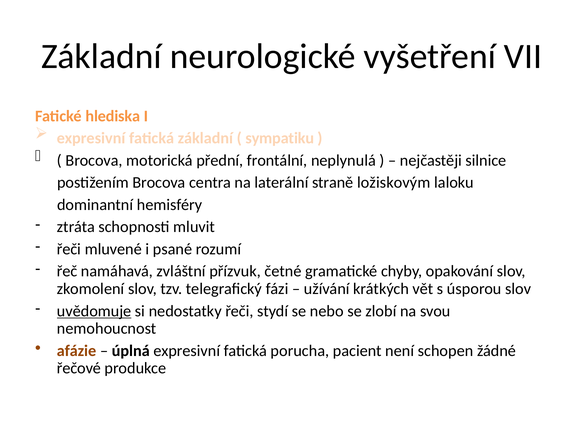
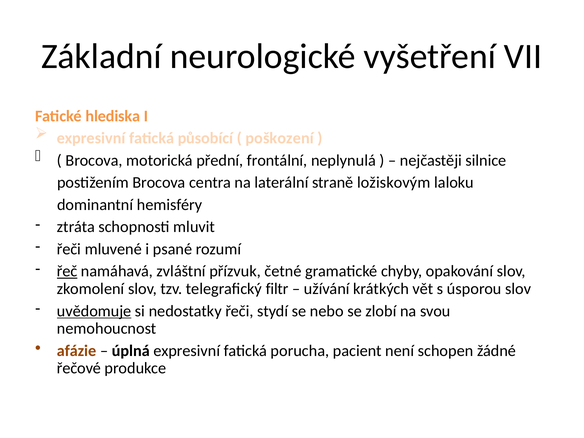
fatická základní: základní -> působící
sympatiku: sympatiku -> poškození
řeč underline: none -> present
fázi: fázi -> filtr
